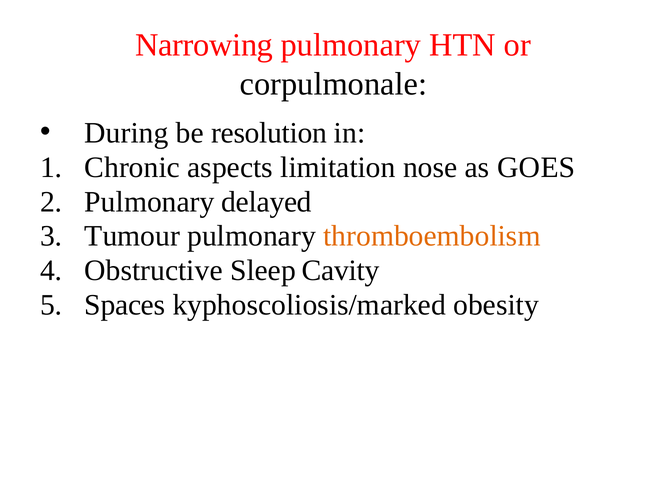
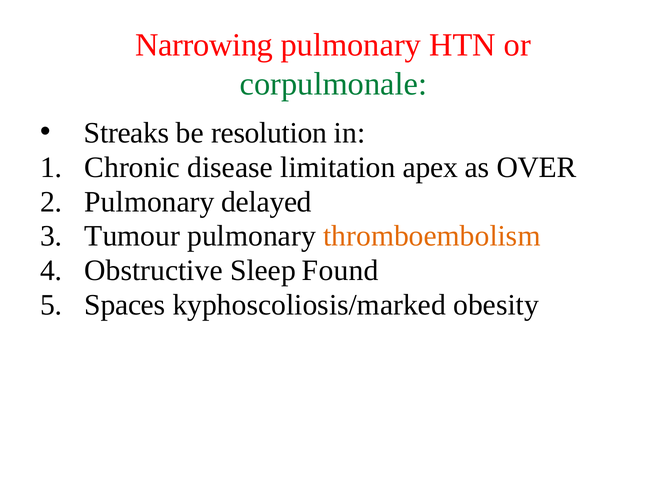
corpulmonale colour: black -> green
During: During -> Streaks
aspects: aspects -> disease
nose: nose -> apex
GOES: GOES -> OVER
Cavity: Cavity -> Found
